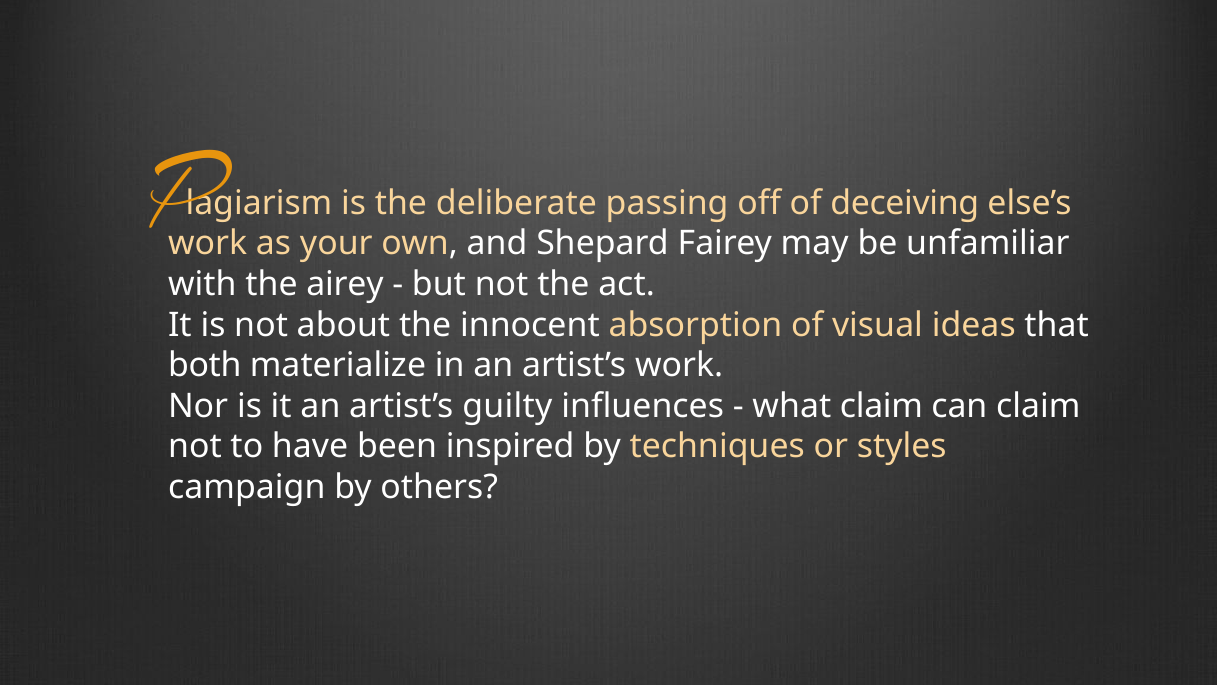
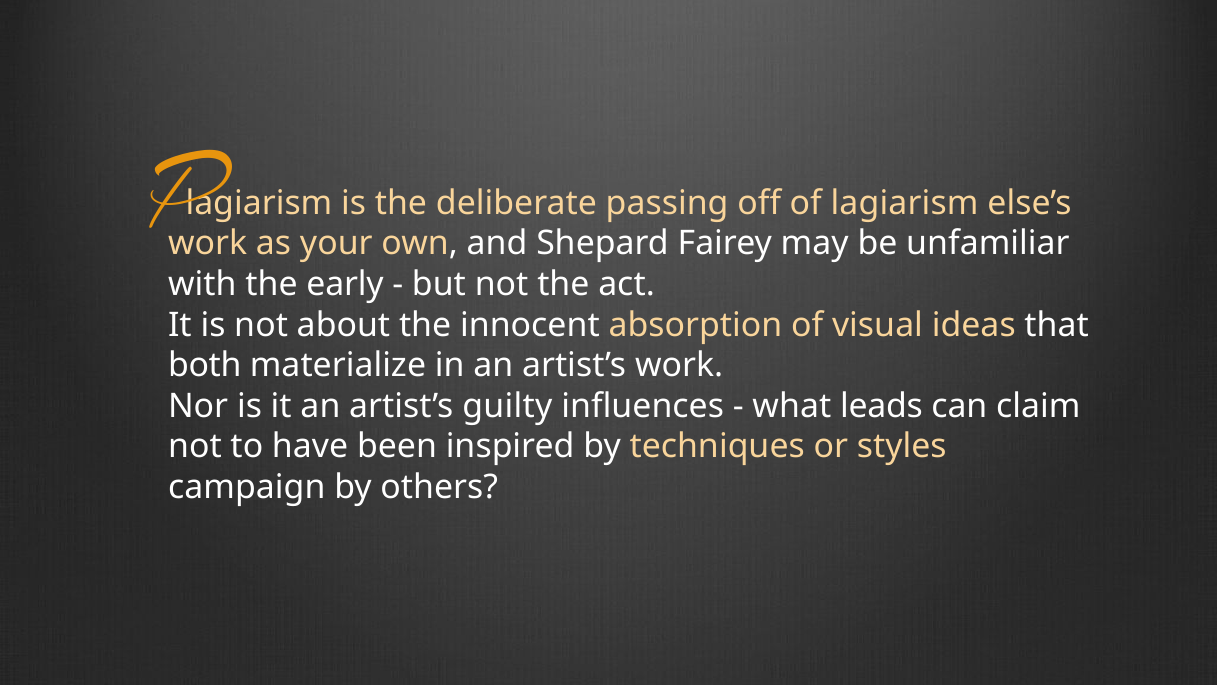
of deceiving: deceiving -> lagiarism
airey: airey -> early
what claim: claim -> leads
